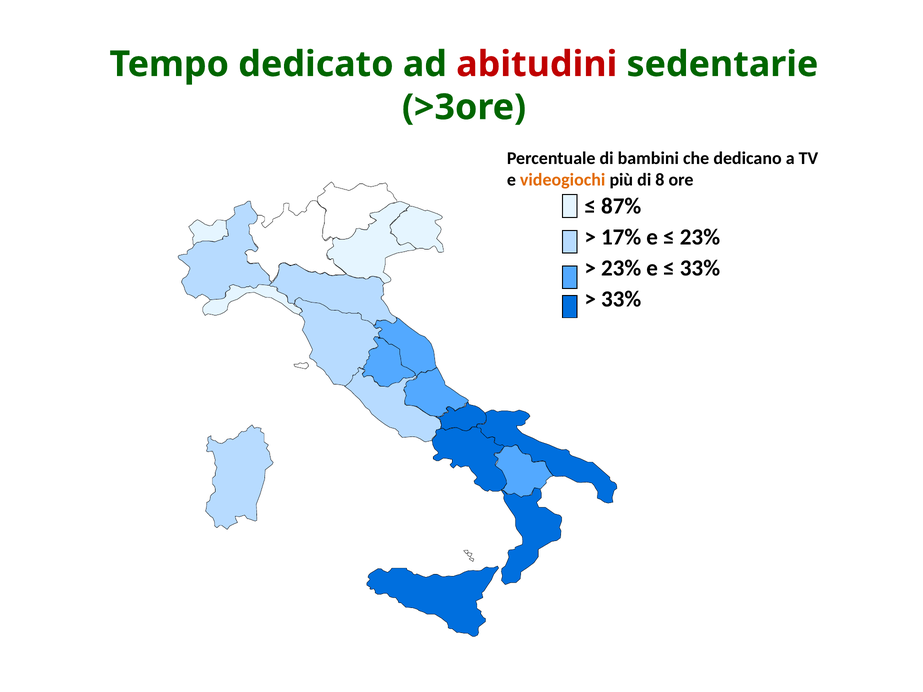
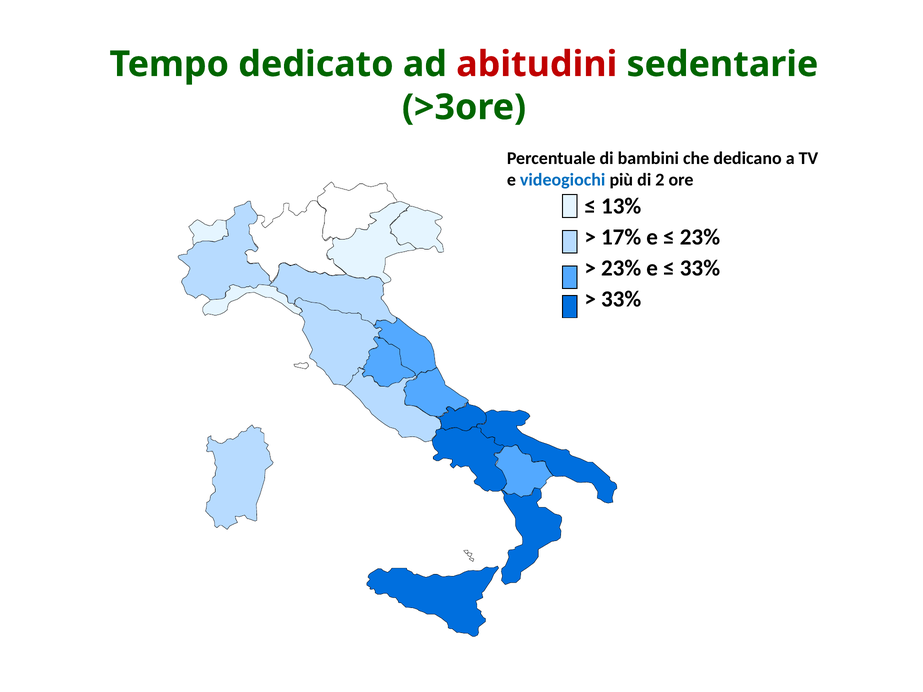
videogiochi colour: orange -> blue
8: 8 -> 2
87%: 87% -> 13%
